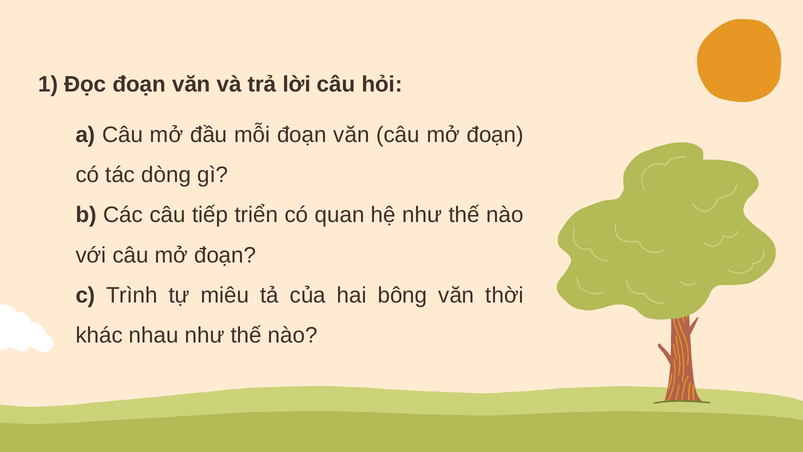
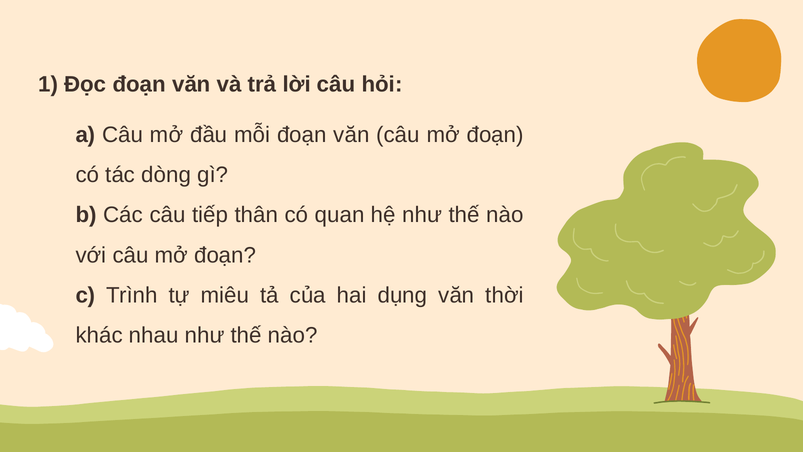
triển: triển -> thân
bông: bông -> dụng
